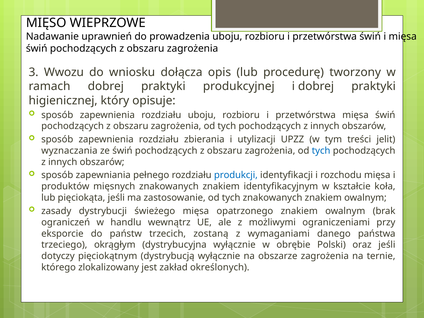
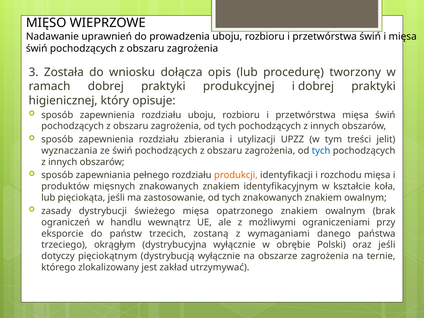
Wwozu: Wwozu -> Została
produkcji colour: blue -> orange
określonych: określonych -> utrzymywać
